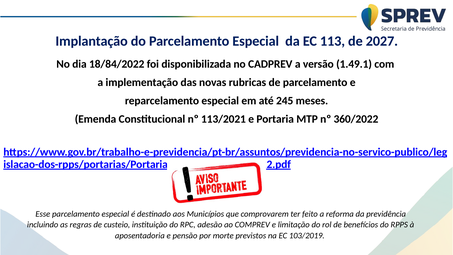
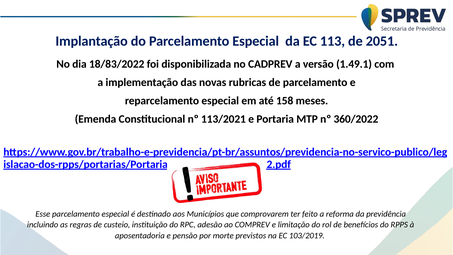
2027: 2027 -> 2051
18/84/2022: 18/84/2022 -> 18/83/2022
245: 245 -> 158
